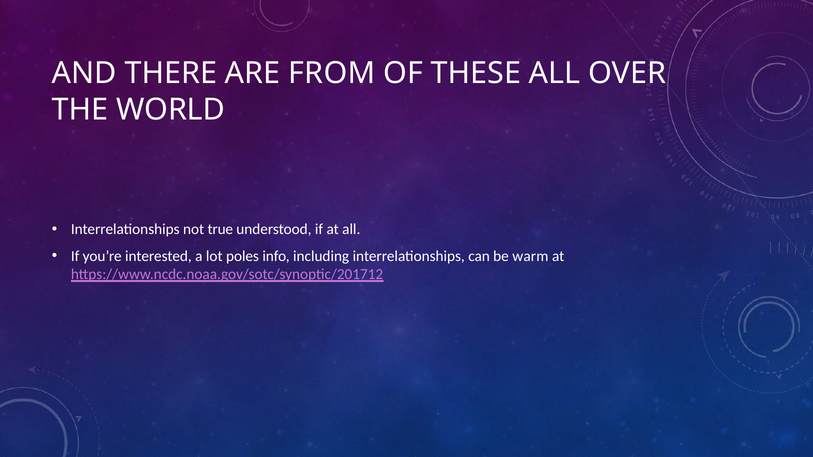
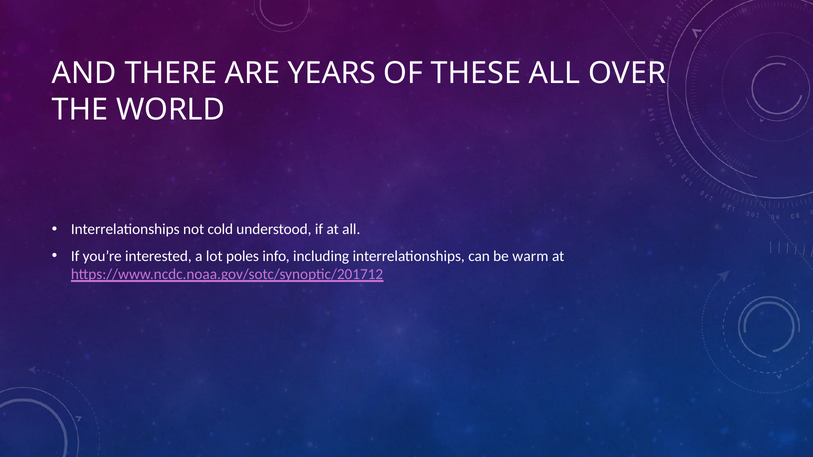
FROM: FROM -> YEARS
true: true -> cold
